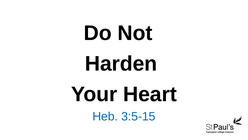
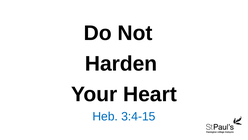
3:5-15: 3:5-15 -> 3:4-15
